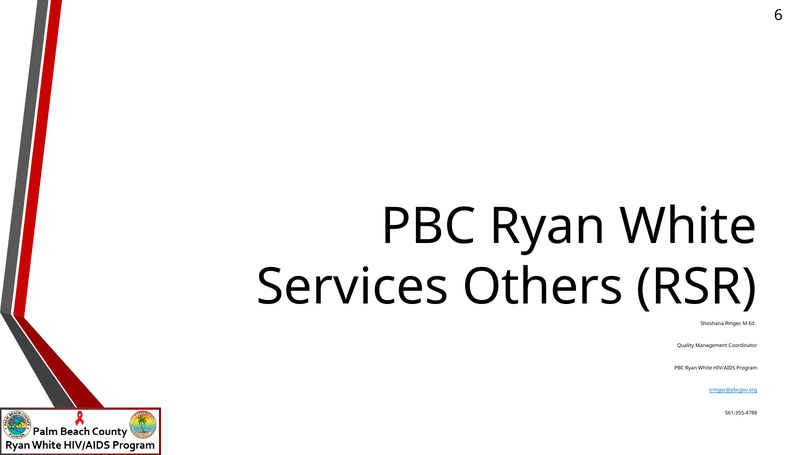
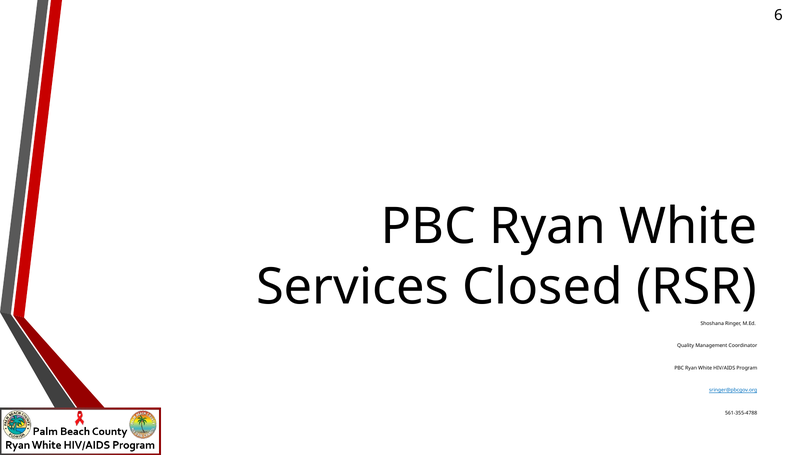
Others: Others -> Closed
